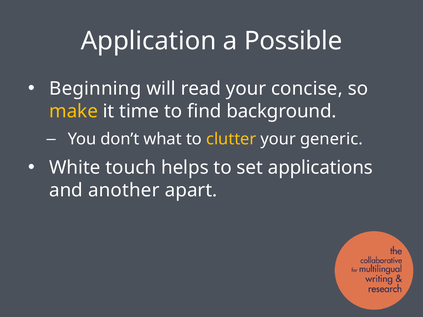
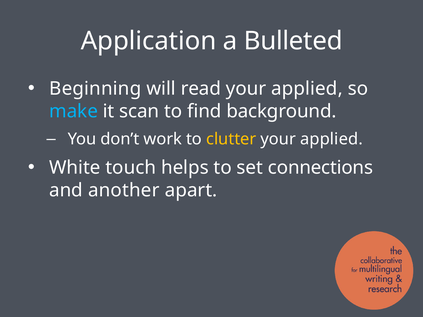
Possible: Possible -> Bulleted
concise at (307, 89): concise -> applied
make colour: yellow -> light blue
time: time -> scan
what: what -> work
generic at (331, 139): generic -> applied
applications: applications -> connections
